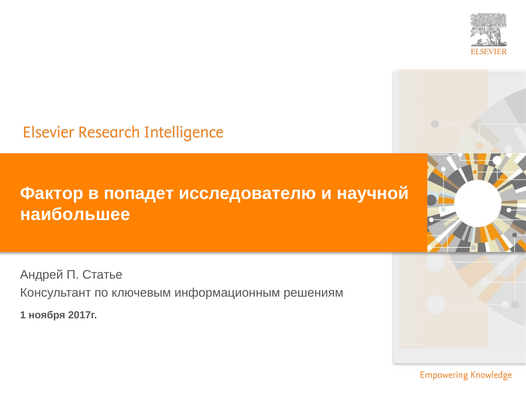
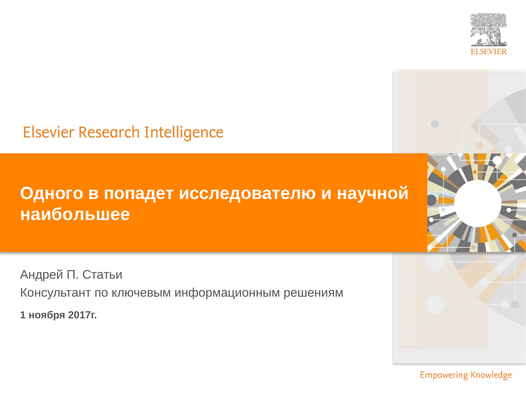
Фактор: Фактор -> Одного
Статье: Статье -> Статьи
